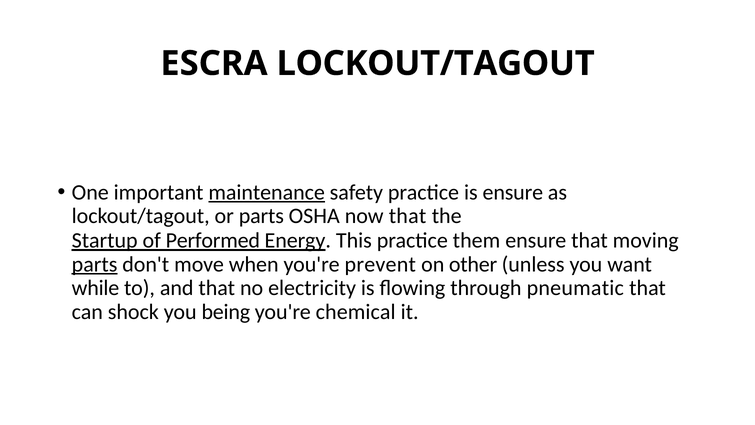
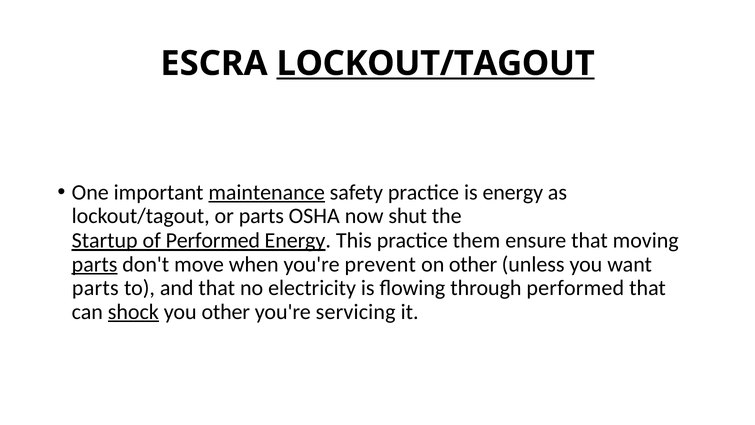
LOCKOUT/TAGOUT at (436, 63) underline: none -> present
is ensure: ensure -> energy
now that: that -> shut
while at (96, 288): while -> parts
through pneumatic: pneumatic -> performed
shock underline: none -> present
you being: being -> other
chemical: chemical -> servicing
